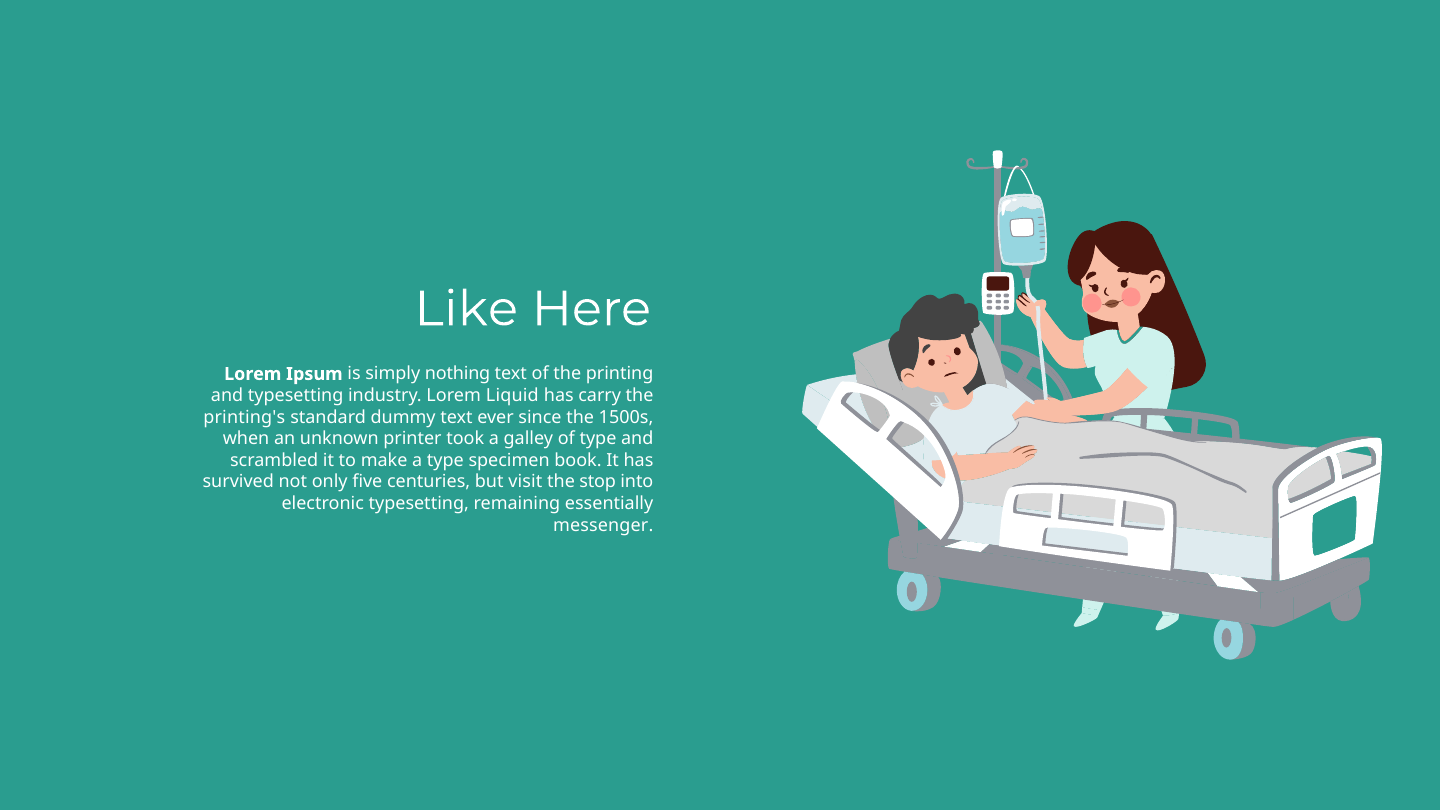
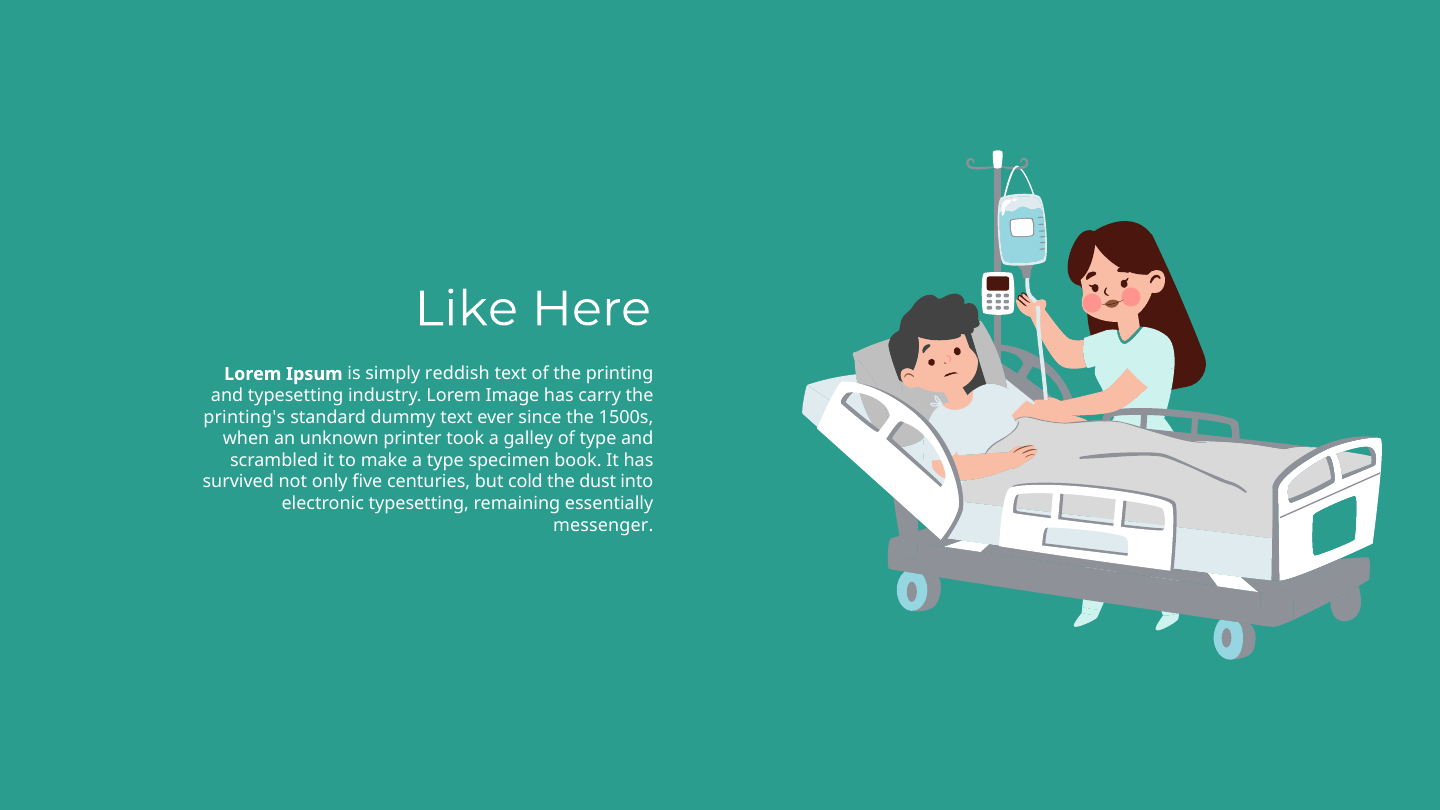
nothing: nothing -> reddish
Liquid: Liquid -> Image
visit: visit -> cold
stop: stop -> dust
